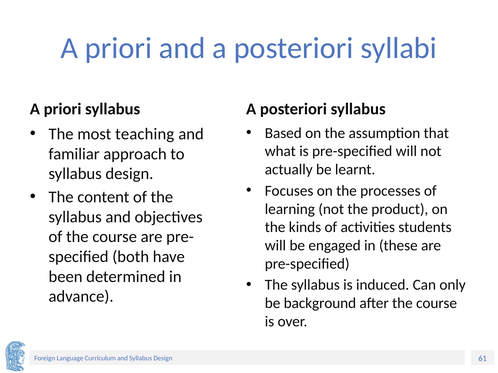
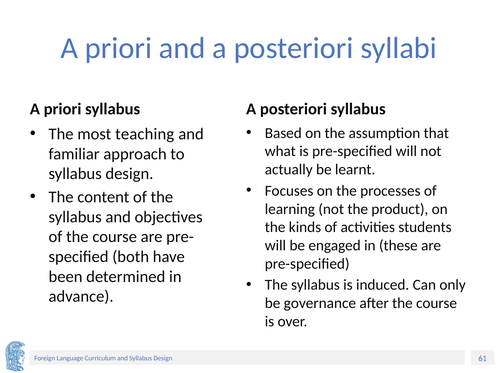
background: background -> governance
